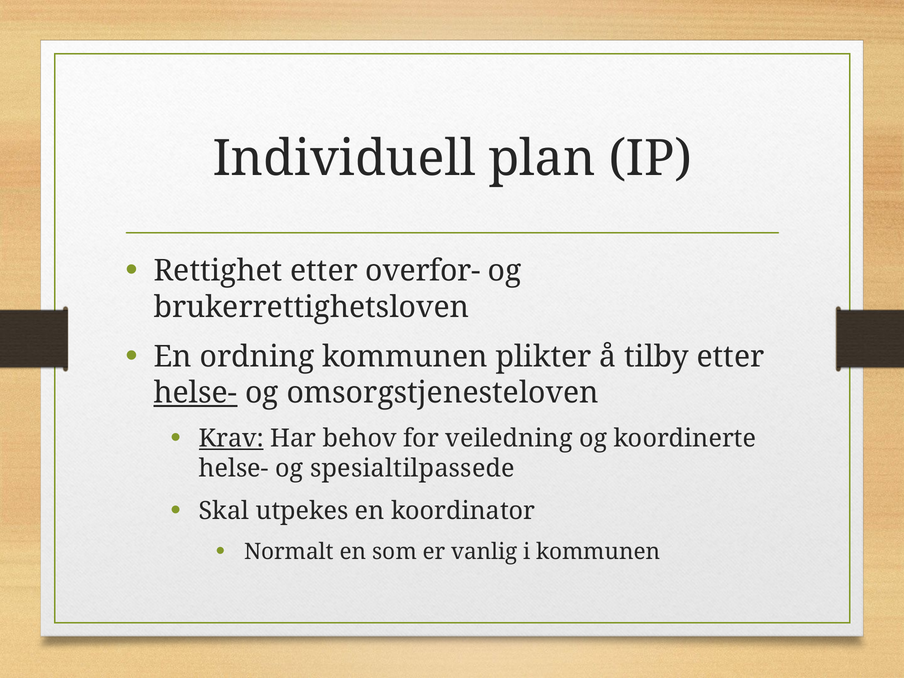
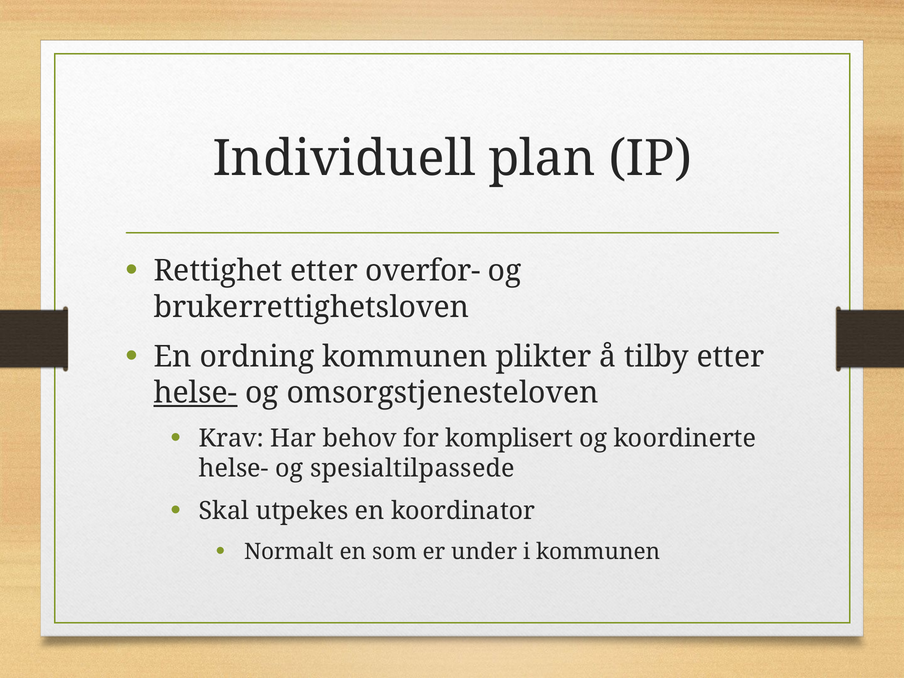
Krav underline: present -> none
veiledning: veiledning -> komplisert
vanlig: vanlig -> under
